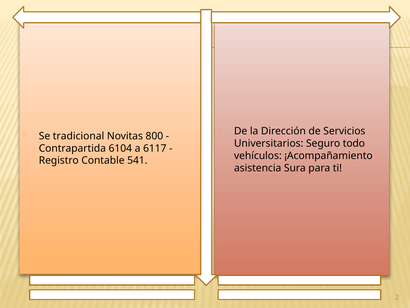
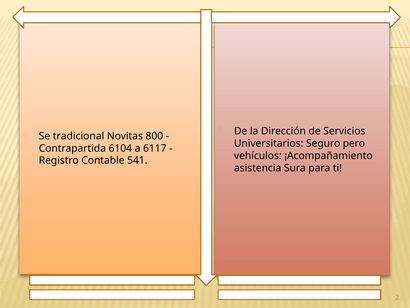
todo: todo -> pero
